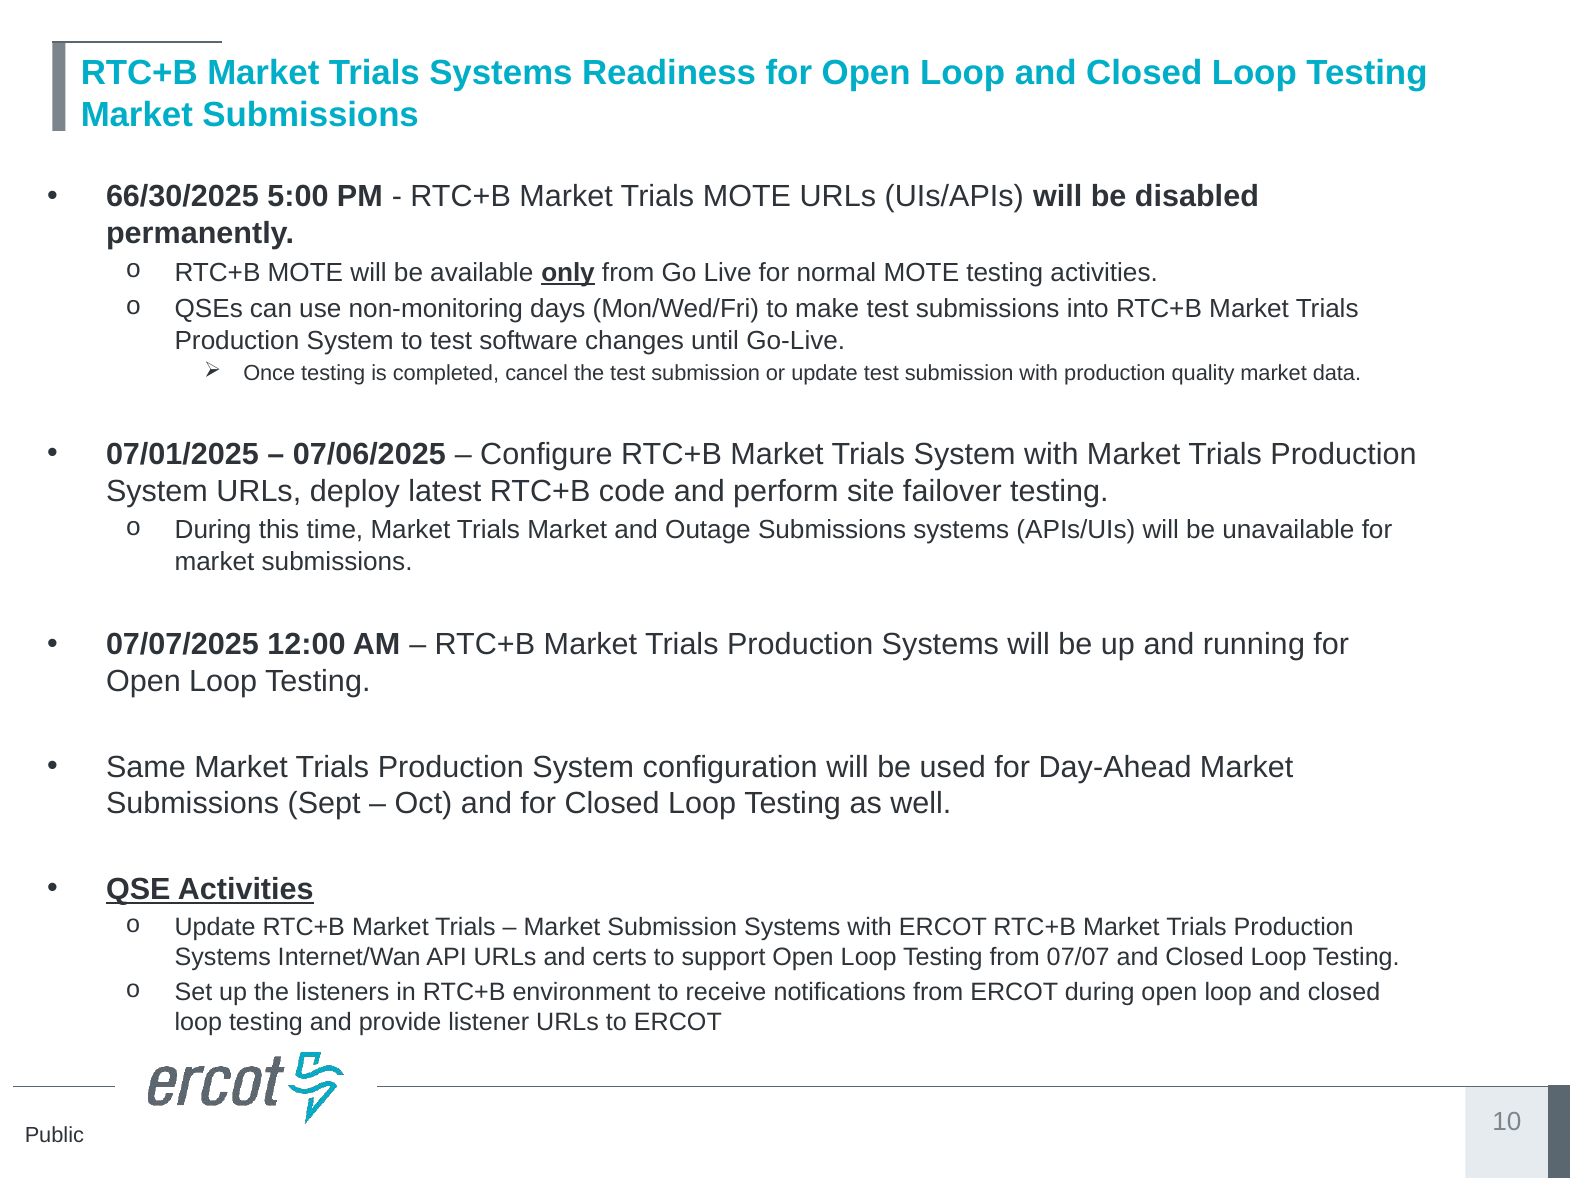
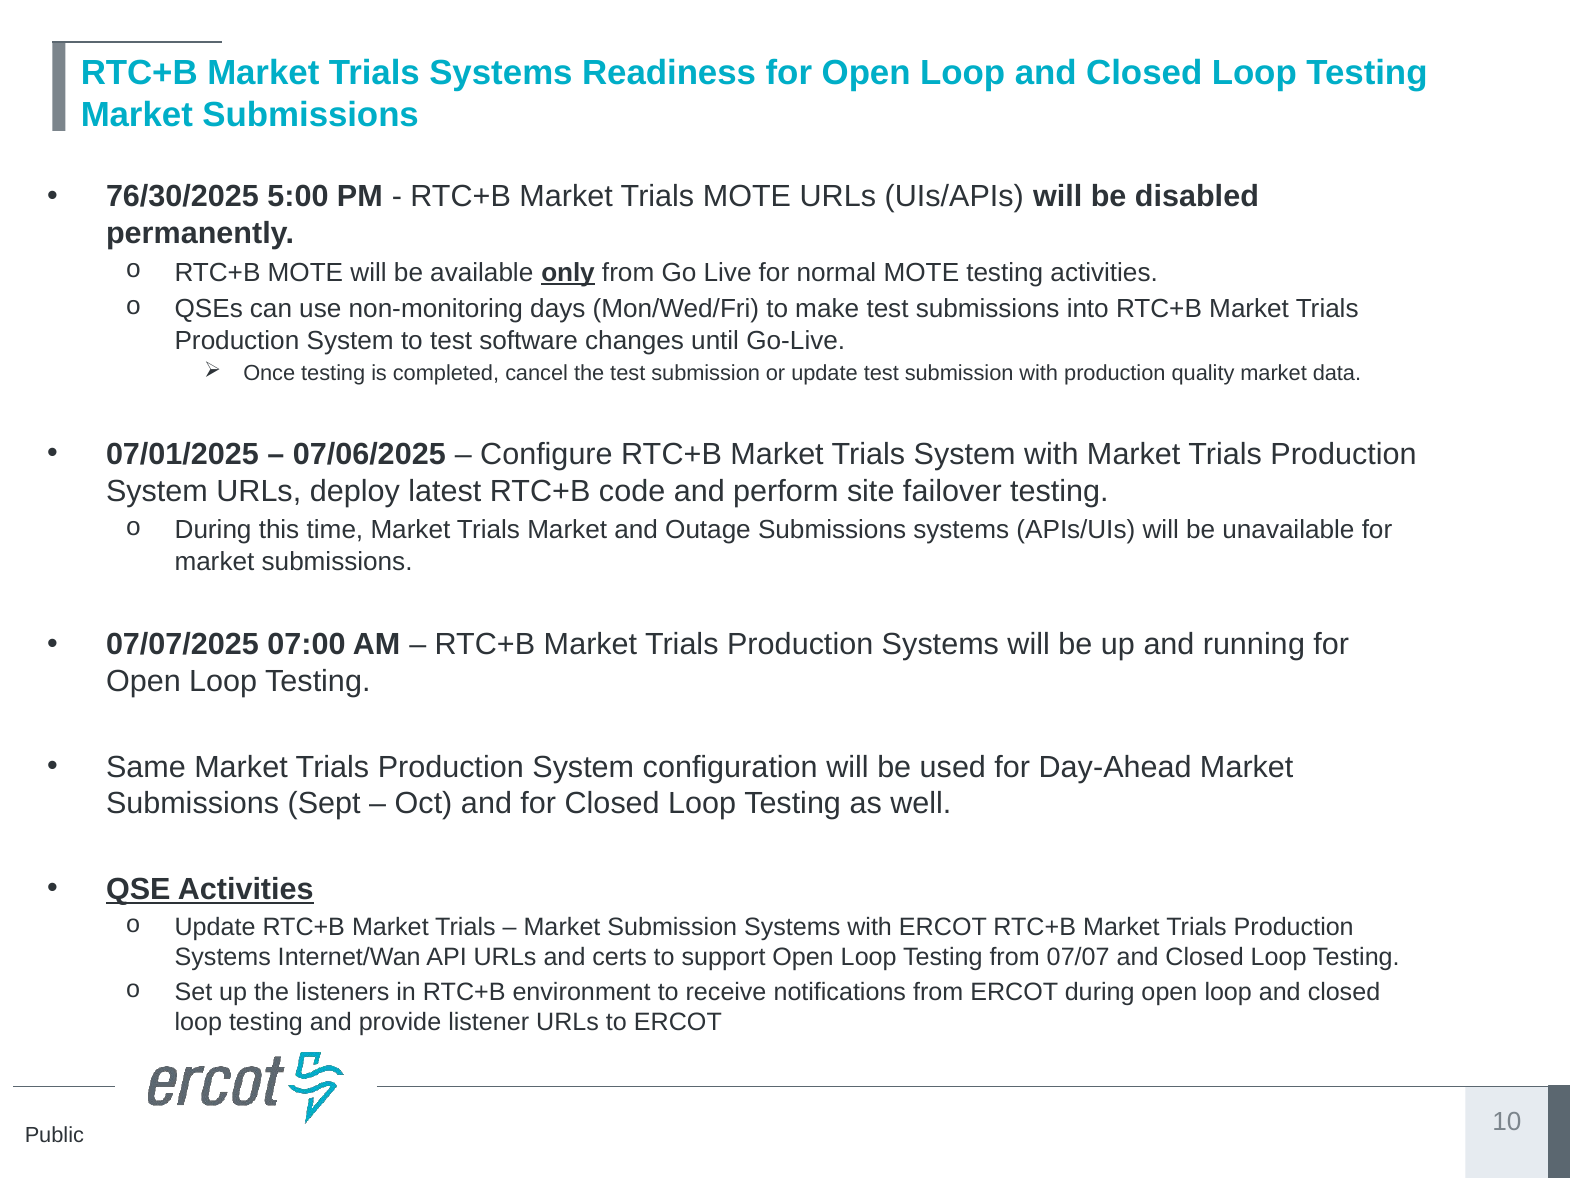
66/30/2025: 66/30/2025 -> 76/30/2025
12:00: 12:00 -> 07:00
